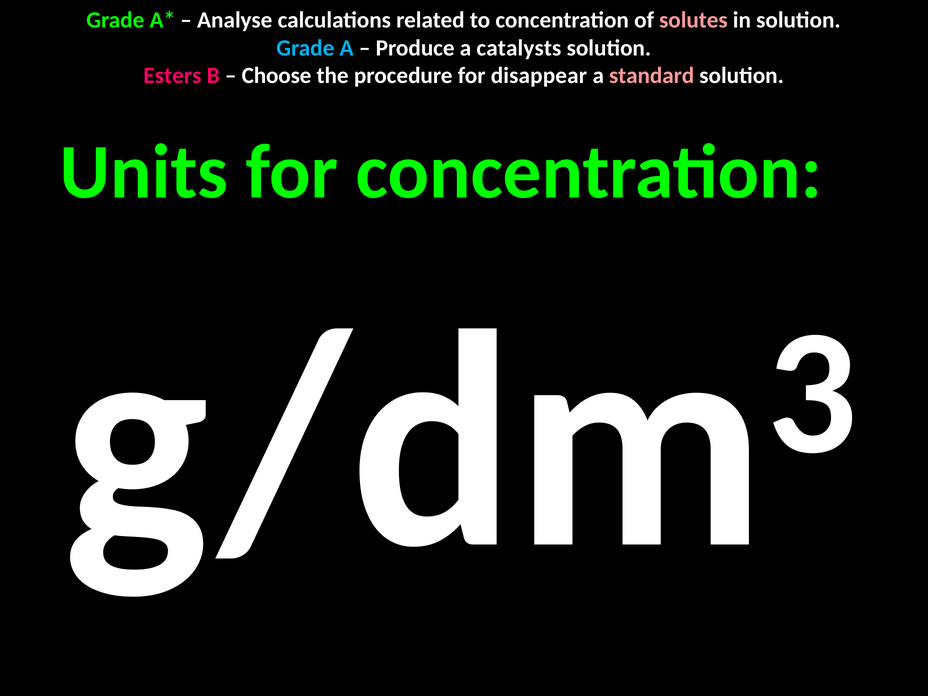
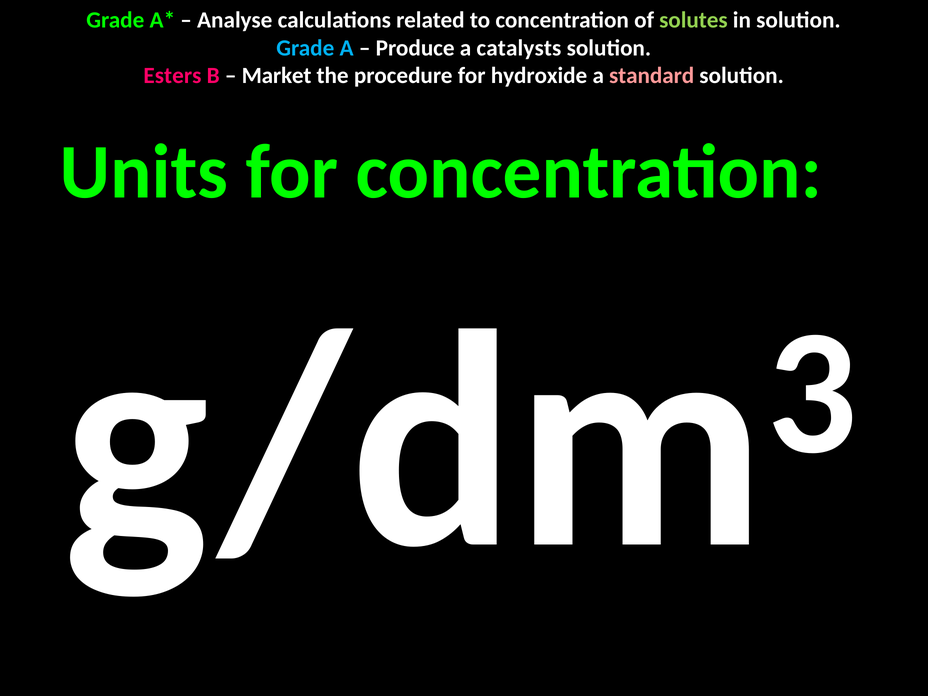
solutes colour: pink -> light green
Choose: Choose -> Market
disappear: disappear -> hydroxide
